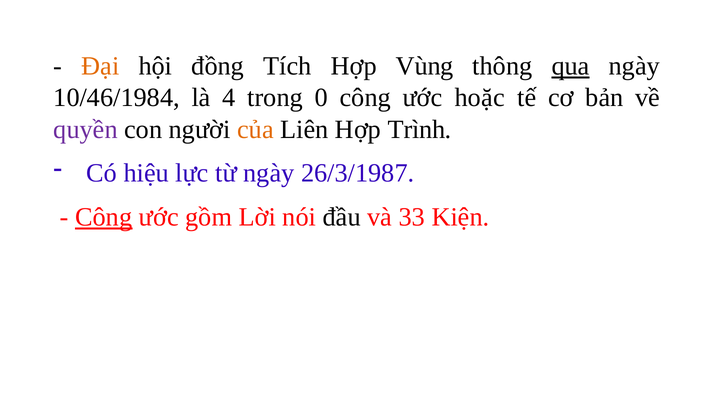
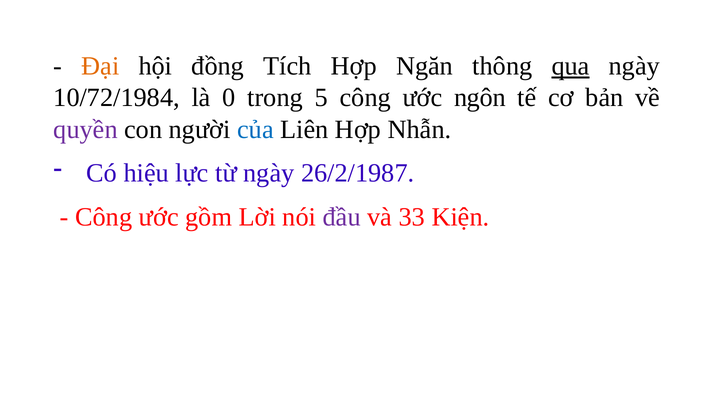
Vùng: Vùng -> Ngăn
10/46/1984: 10/46/1984 -> 10/72/1984
4: 4 -> 0
0: 0 -> 5
hoặc: hoặc -> ngôn
của colour: orange -> blue
Trình: Trình -> Nhẫn
26/3/1987: 26/3/1987 -> 26/2/1987
Công at (104, 217) underline: present -> none
đầu colour: black -> purple
